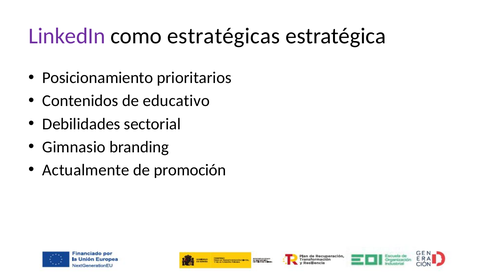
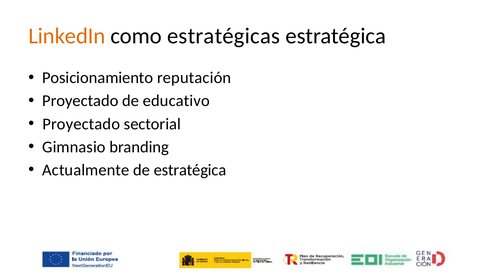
LinkedIn colour: purple -> orange
prioritarios: prioritarios -> reputación
Contenidos at (80, 101): Contenidos -> Proyectado
Debilidades at (81, 124): Debilidades -> Proyectado
de promoción: promoción -> estratégica
